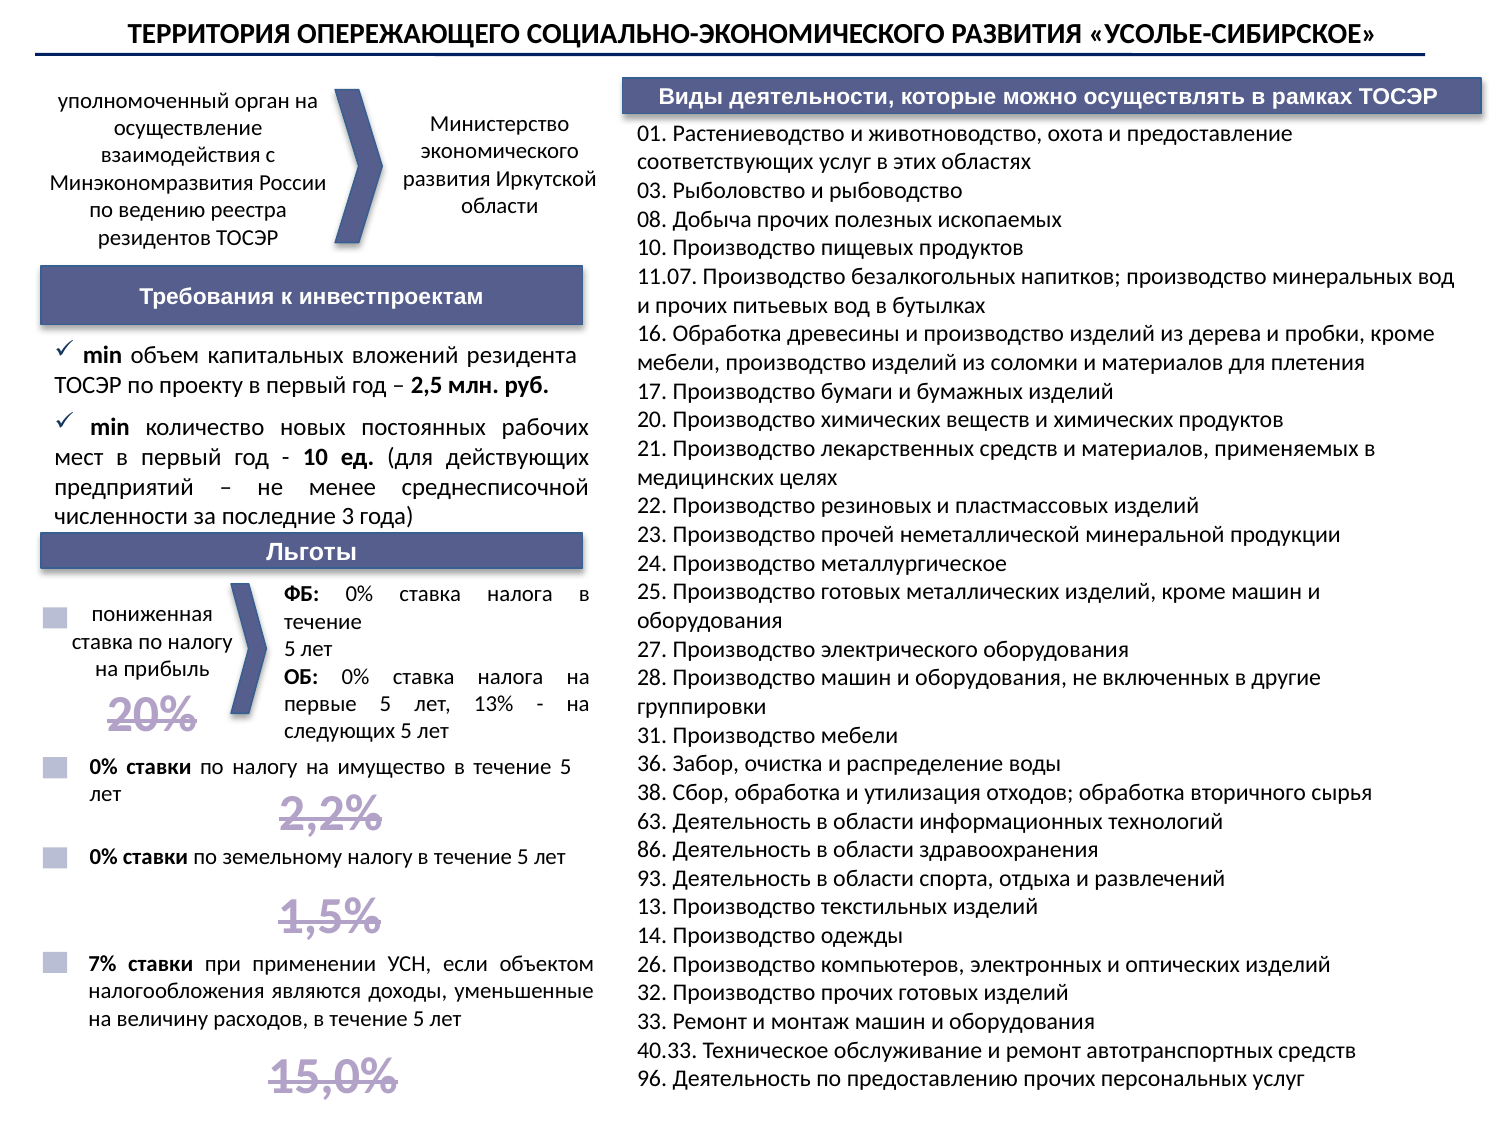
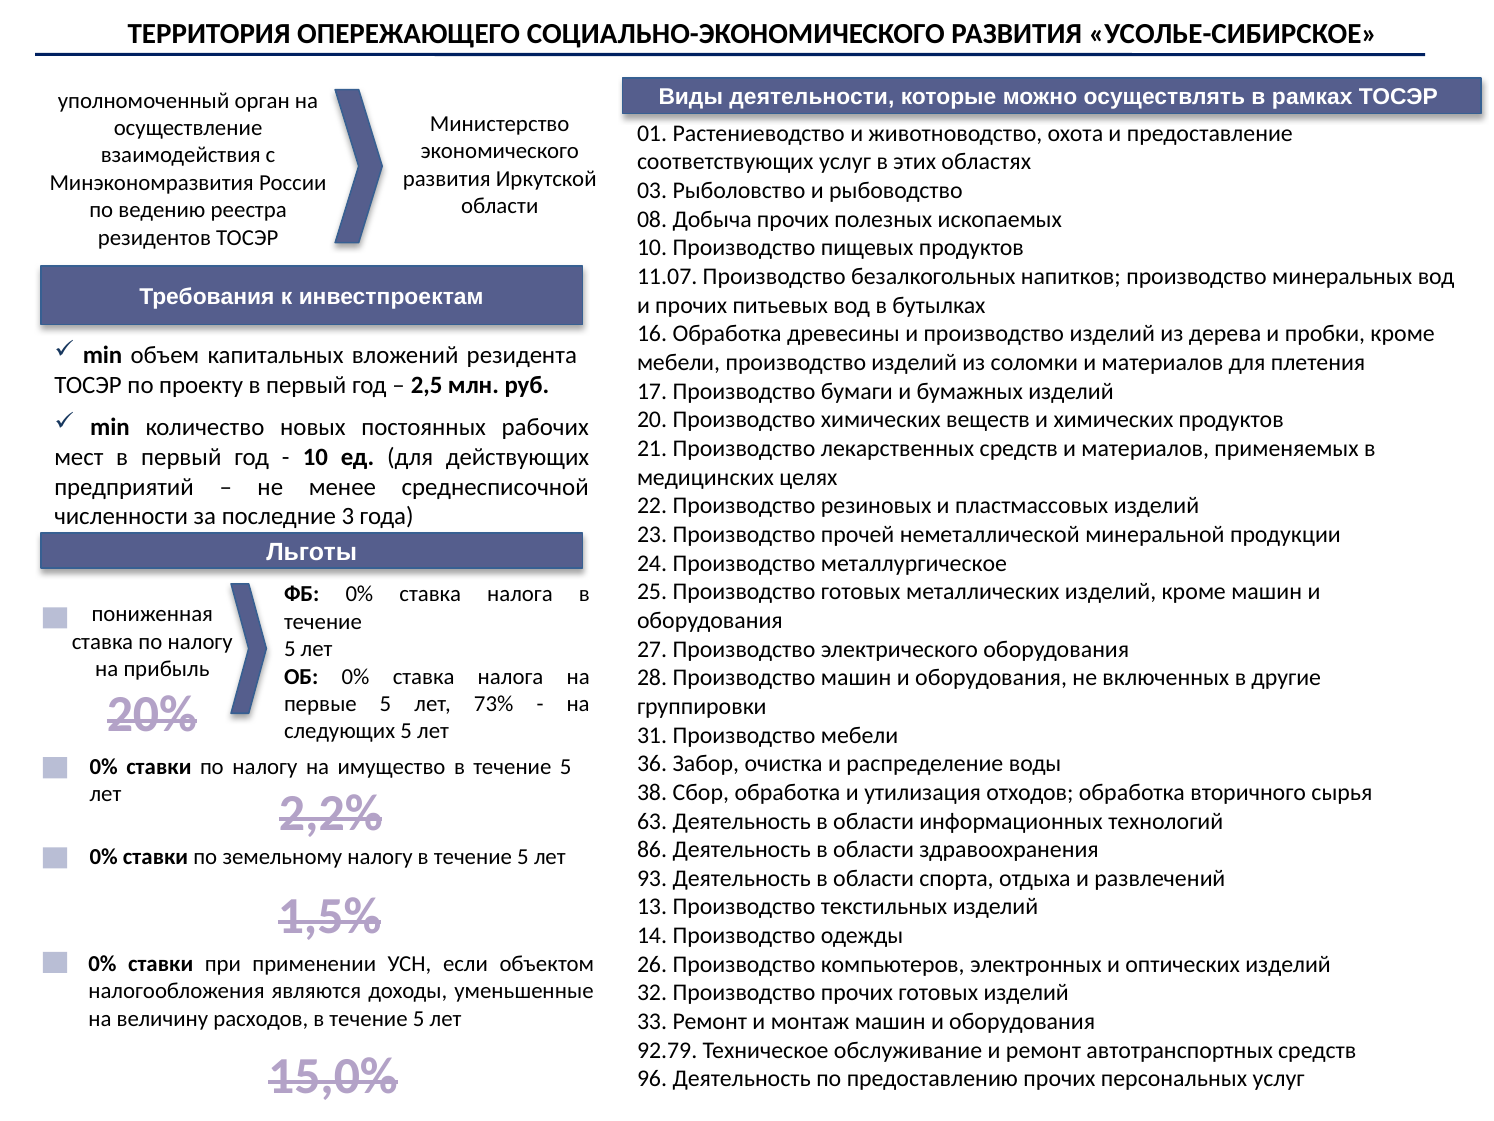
13%: 13% -> 73%
7% at (102, 963): 7% -> 0%
40.33: 40.33 -> 92.79
